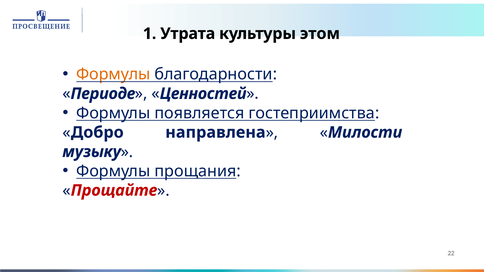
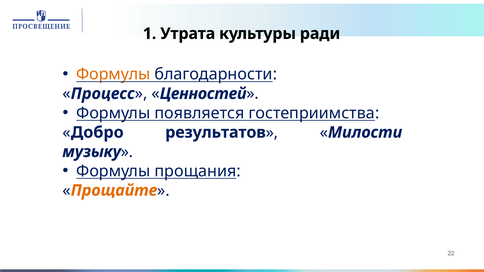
этом: этом -> ради
Периоде: Периоде -> Процесс
направлена: направлена -> результатов
Прощайте colour: red -> orange
